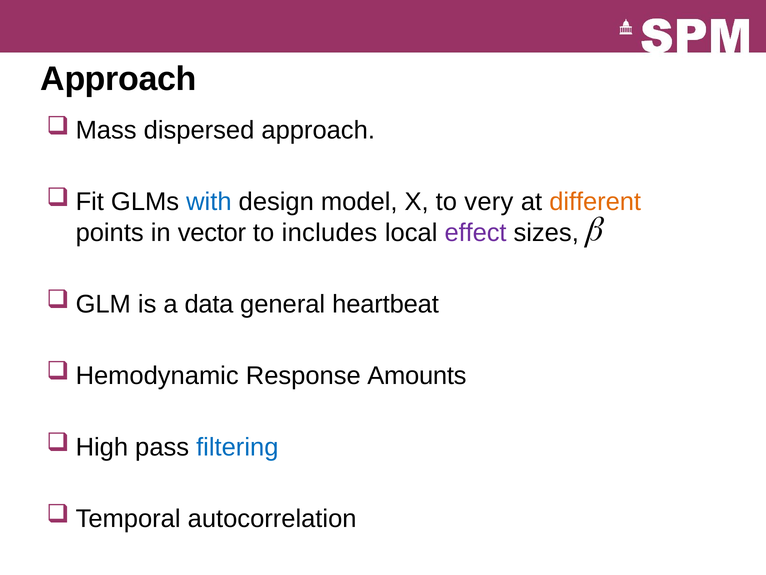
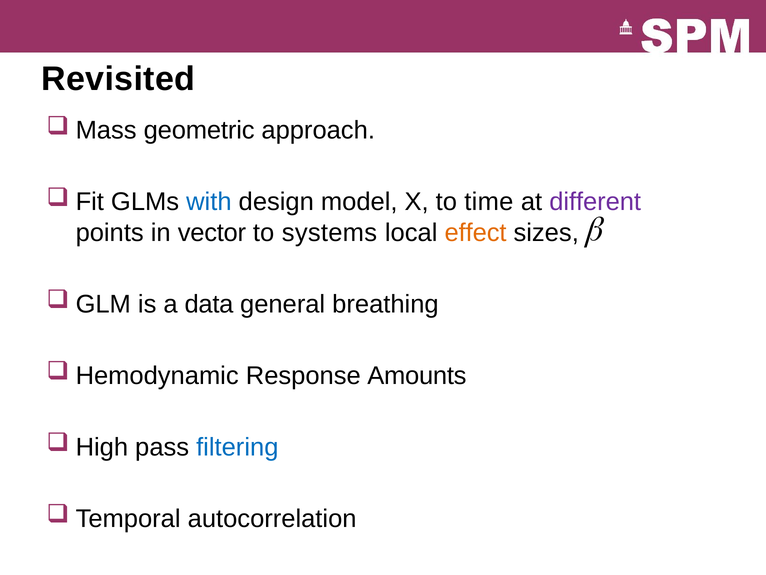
Approach at (119, 79): Approach -> Revisited
dispersed: dispersed -> geometric
very: very -> time
different colour: orange -> purple
includes: includes -> systems
effect colour: purple -> orange
heartbeat: heartbeat -> breathing
